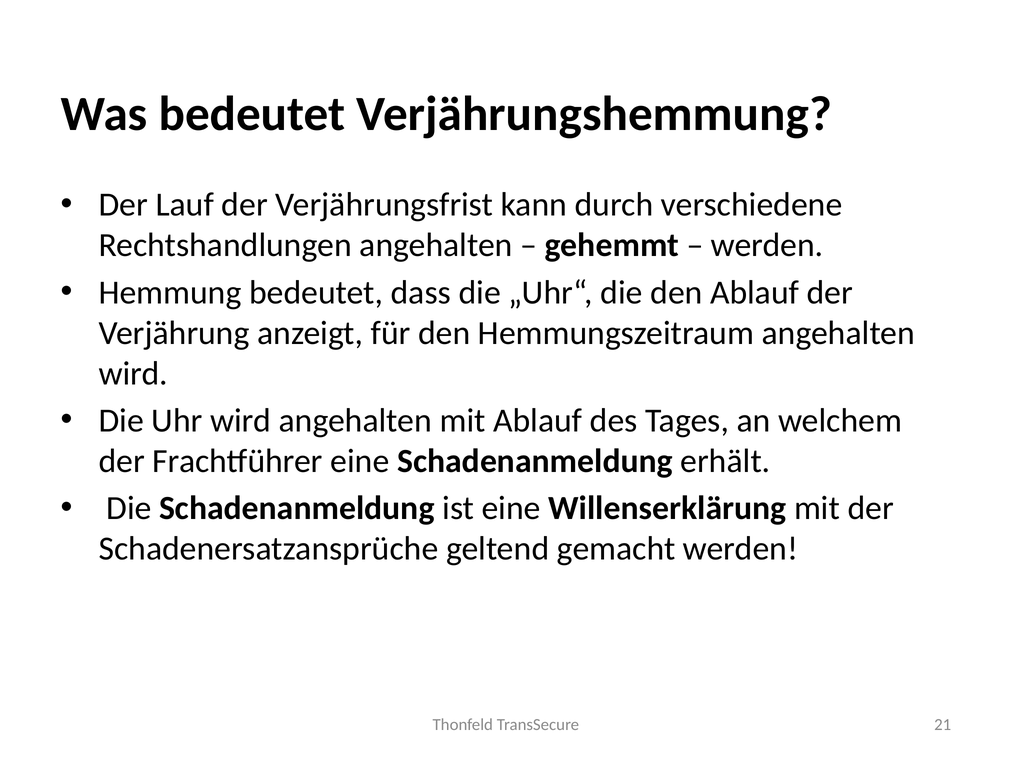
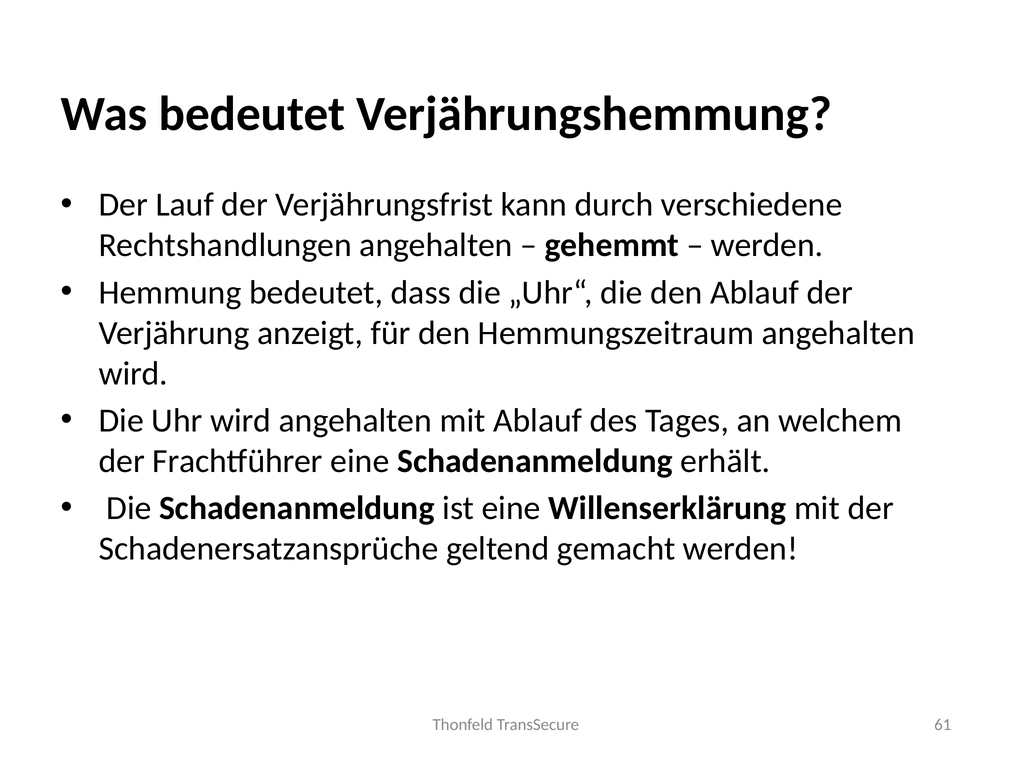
21: 21 -> 61
